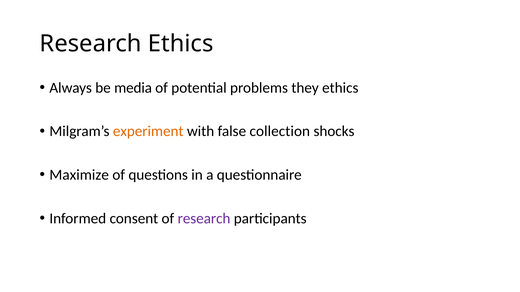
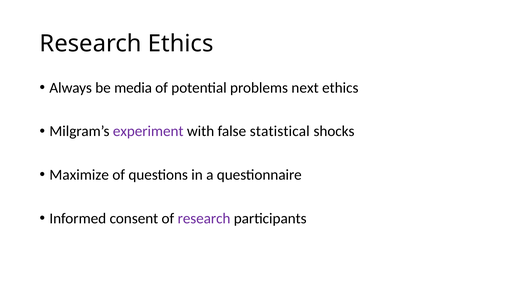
they: they -> next
experiment colour: orange -> purple
collection: collection -> statistical
